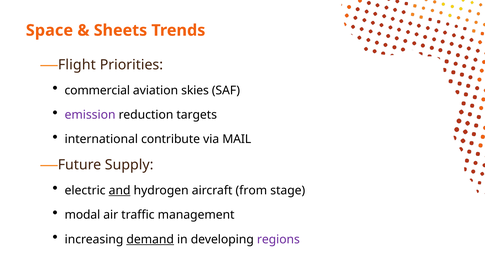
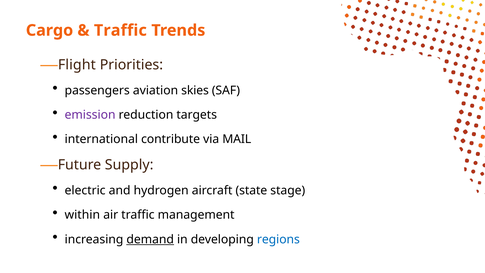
Space: Space -> Cargo
Sheets at (120, 30): Sheets -> Traffic
commercial: commercial -> passengers
and underline: present -> none
from: from -> state
modal: modal -> within
regions colour: purple -> blue
